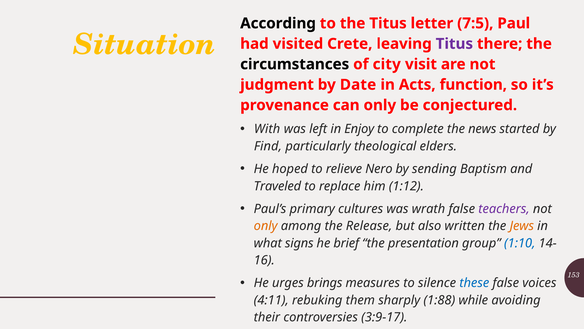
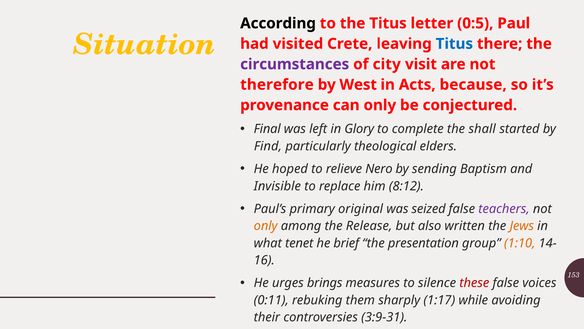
7:5: 7:5 -> 0:5
Titus at (454, 44) colour: purple -> blue
circumstances colour: black -> purple
judgment: judgment -> therefore
Date: Date -> West
function: function -> because
With: With -> Final
Enjoy: Enjoy -> Glory
news: news -> shall
Traveled: Traveled -> Invisible
1:12: 1:12 -> 8:12
cultures: cultures -> original
wrath: wrath -> seized
signs: signs -> tenet
1:10 colour: blue -> orange
these colour: blue -> red
4:11: 4:11 -> 0:11
1:88: 1:88 -> 1:17
3:9-17: 3:9-17 -> 3:9-31
